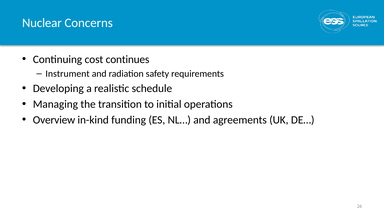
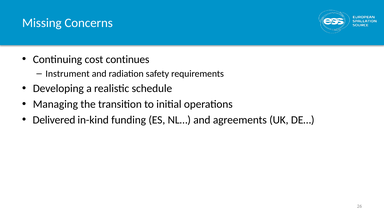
Nuclear: Nuclear -> Missing
Overview: Overview -> Delivered
